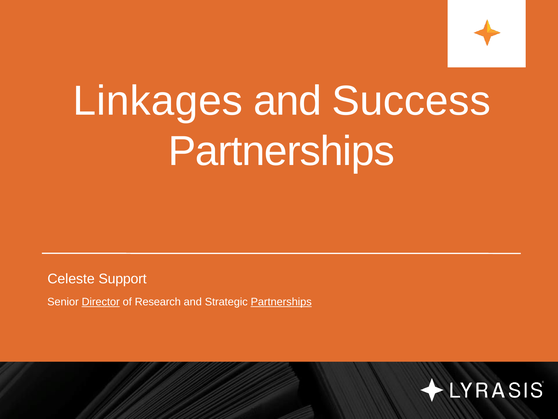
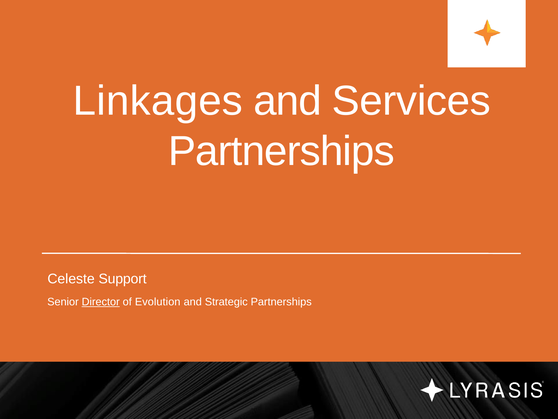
Success: Success -> Services
Research: Research -> Evolution
Partnerships at (281, 301) underline: present -> none
